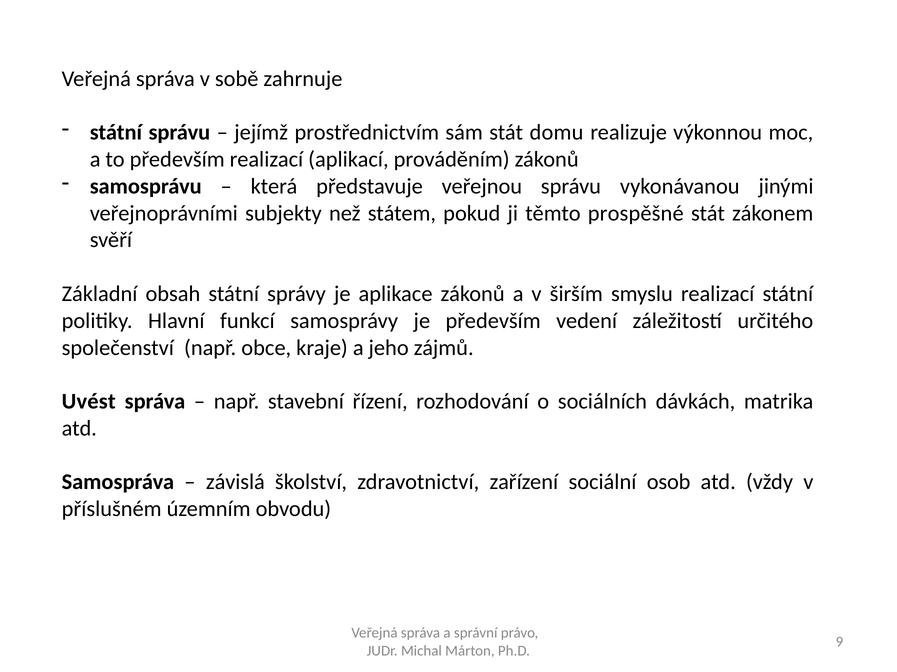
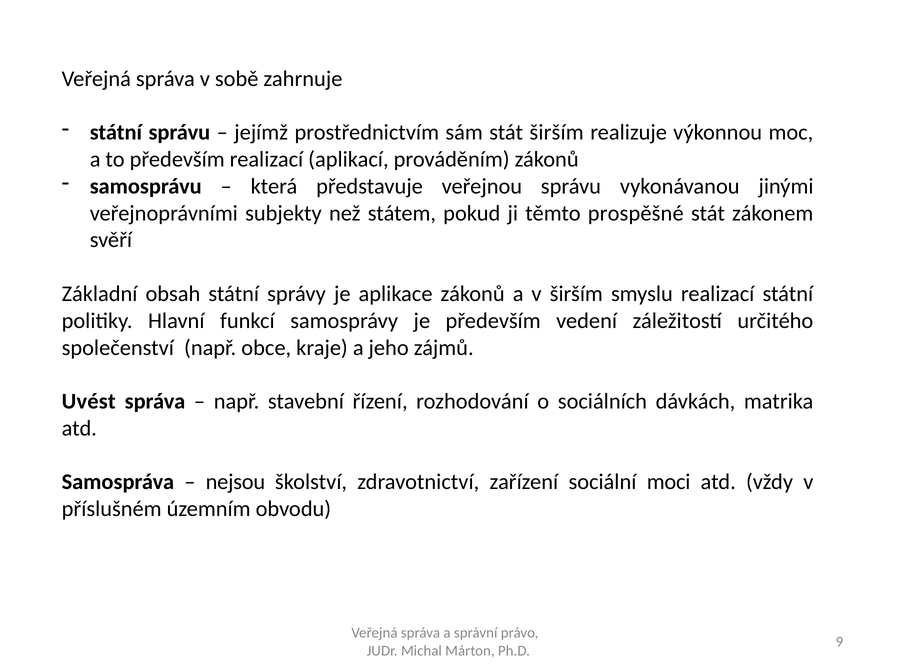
stát domu: domu -> širším
závislá: závislá -> nejsou
osob: osob -> moci
